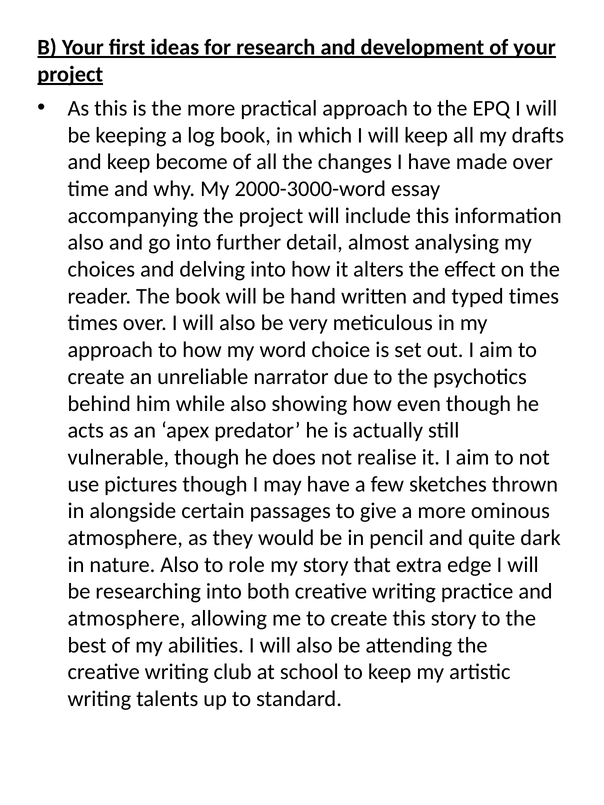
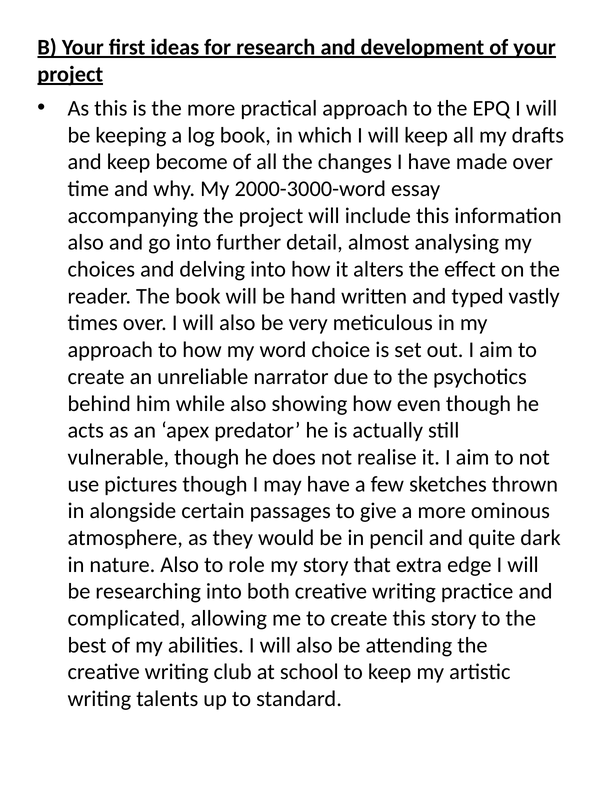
typed times: times -> vastly
atmosphere at (127, 619): atmosphere -> complicated
